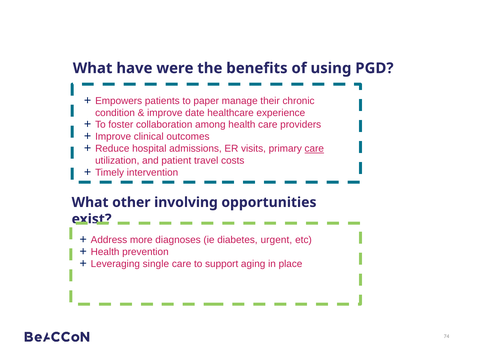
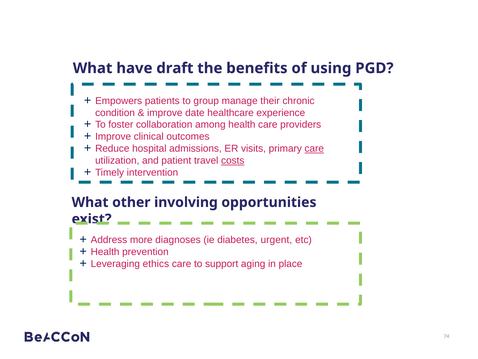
were: were -> draft
paper: paper -> group
costs underline: none -> present
single: single -> ethics
